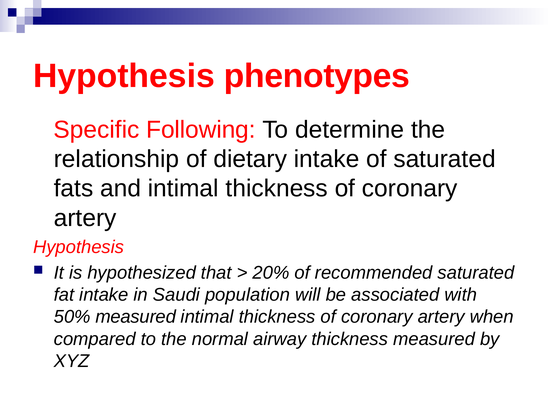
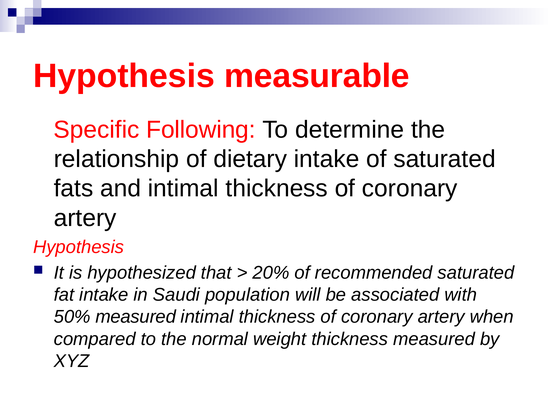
phenotypes: phenotypes -> measurable
airway: airway -> weight
